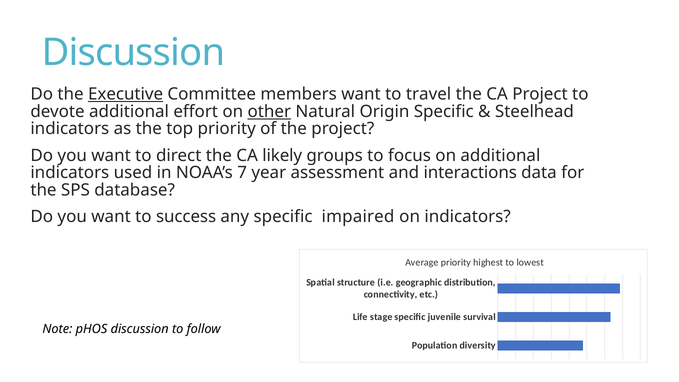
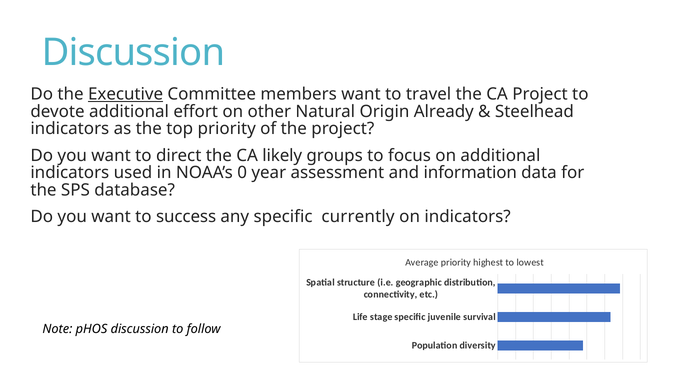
other underline: present -> none
Origin Specific: Specific -> Already
7: 7 -> 0
interactions: interactions -> information
impaired: impaired -> currently
